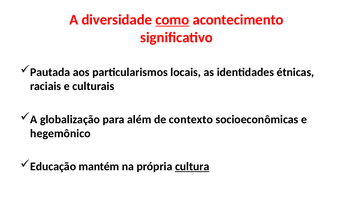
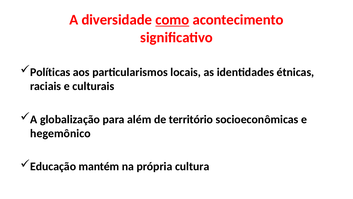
Pautada: Pautada -> Políticas
contexto: contexto -> território
cultura underline: present -> none
